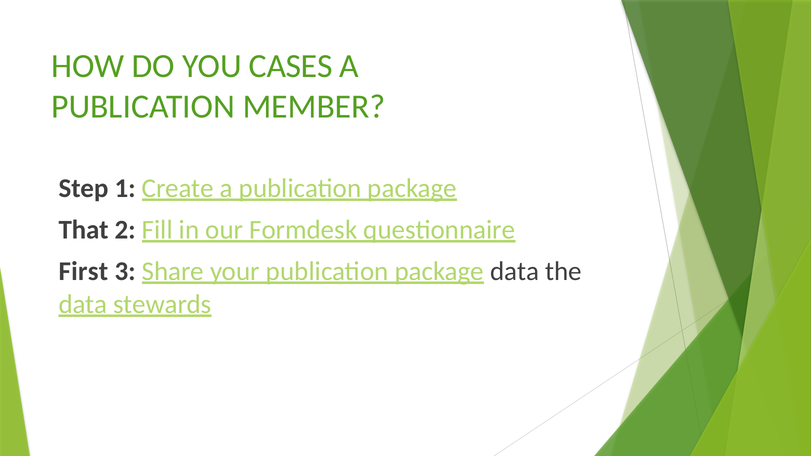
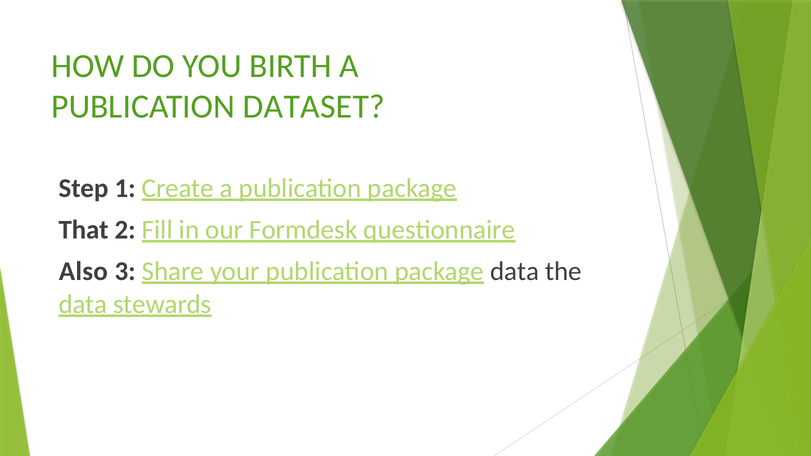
CASES: CASES -> BIRTH
MEMBER: MEMBER -> DATASET
First: First -> Also
